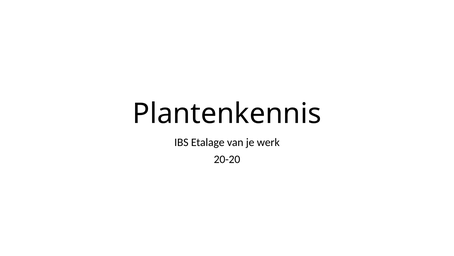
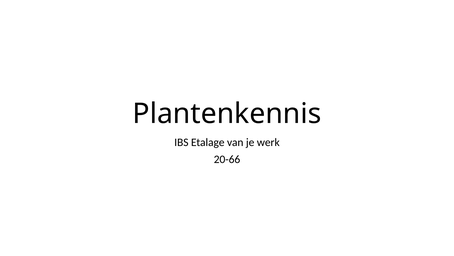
20-20: 20-20 -> 20-66
